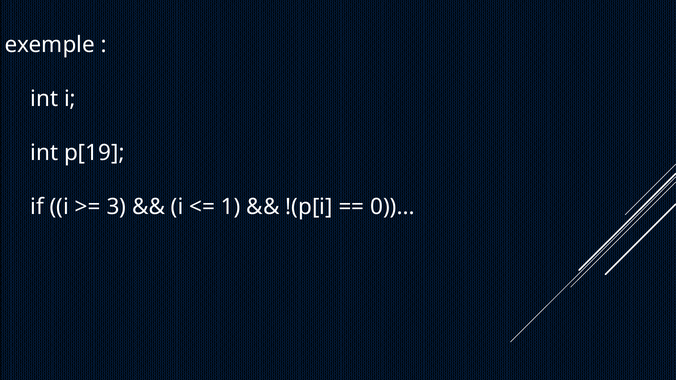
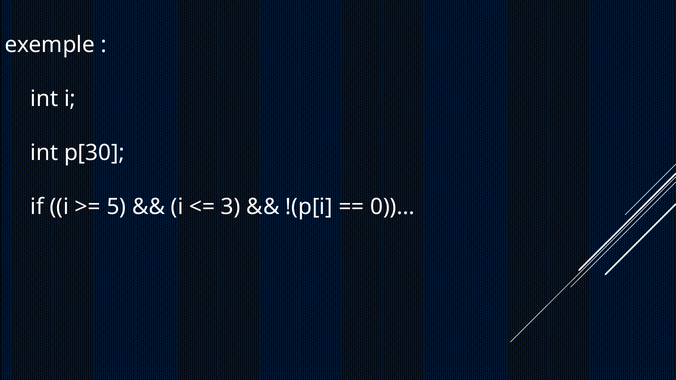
p[19: p[19 -> p[30
3: 3 -> 5
1: 1 -> 3
